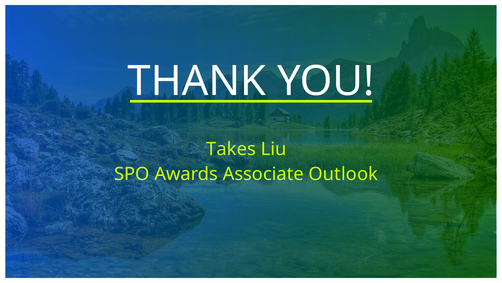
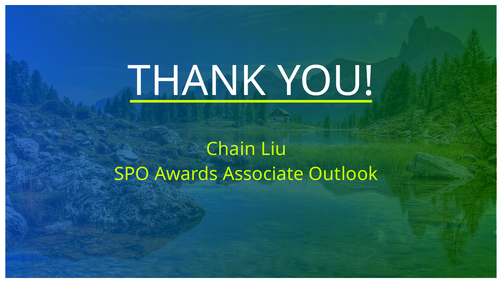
Takes: Takes -> Chain
